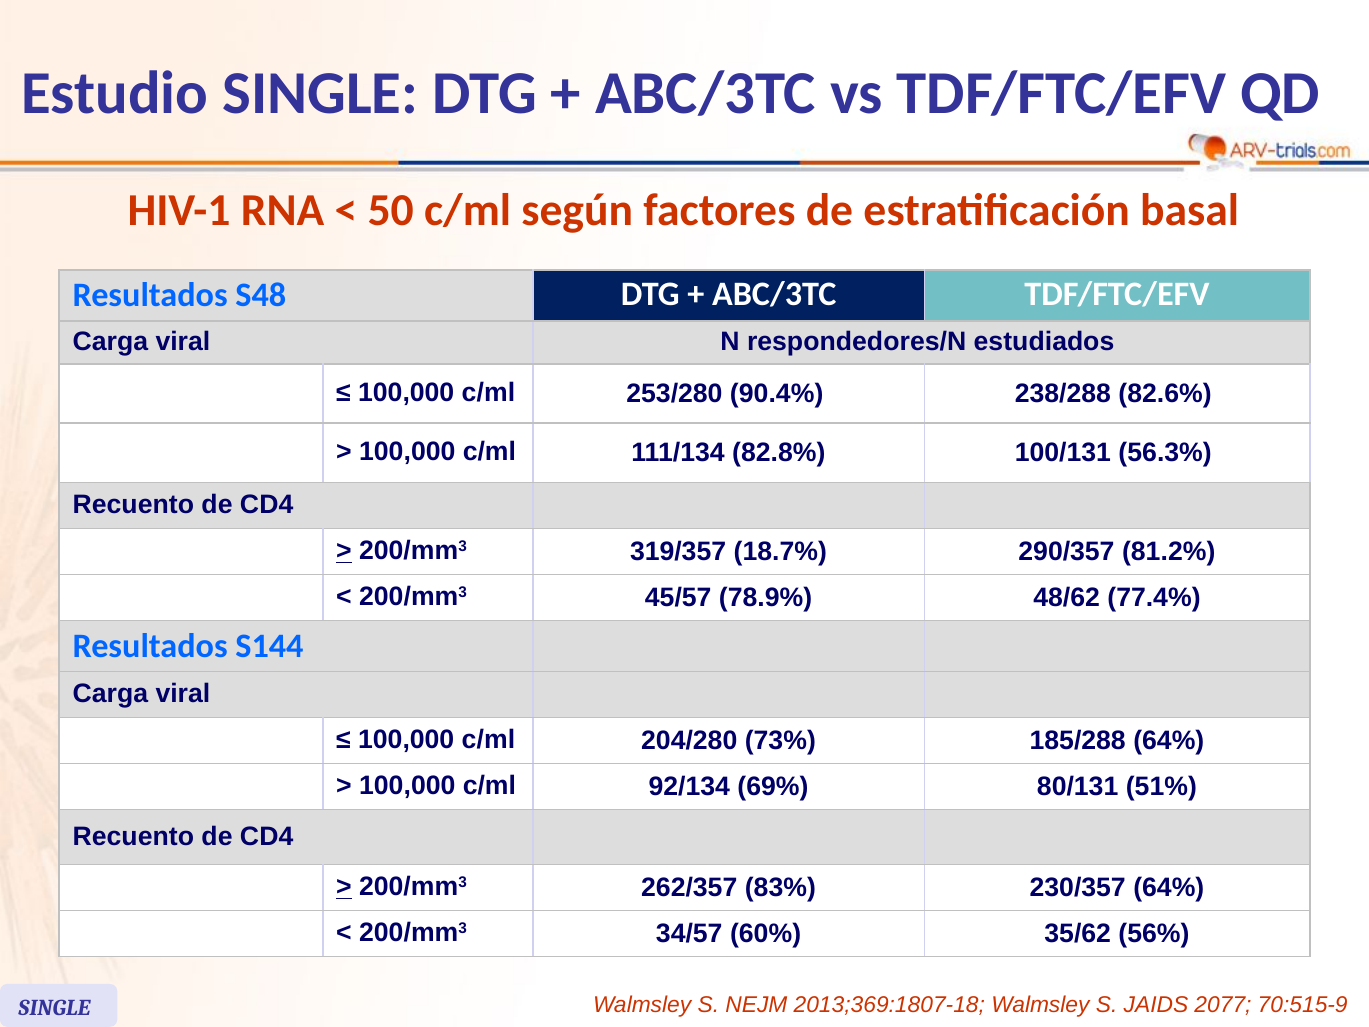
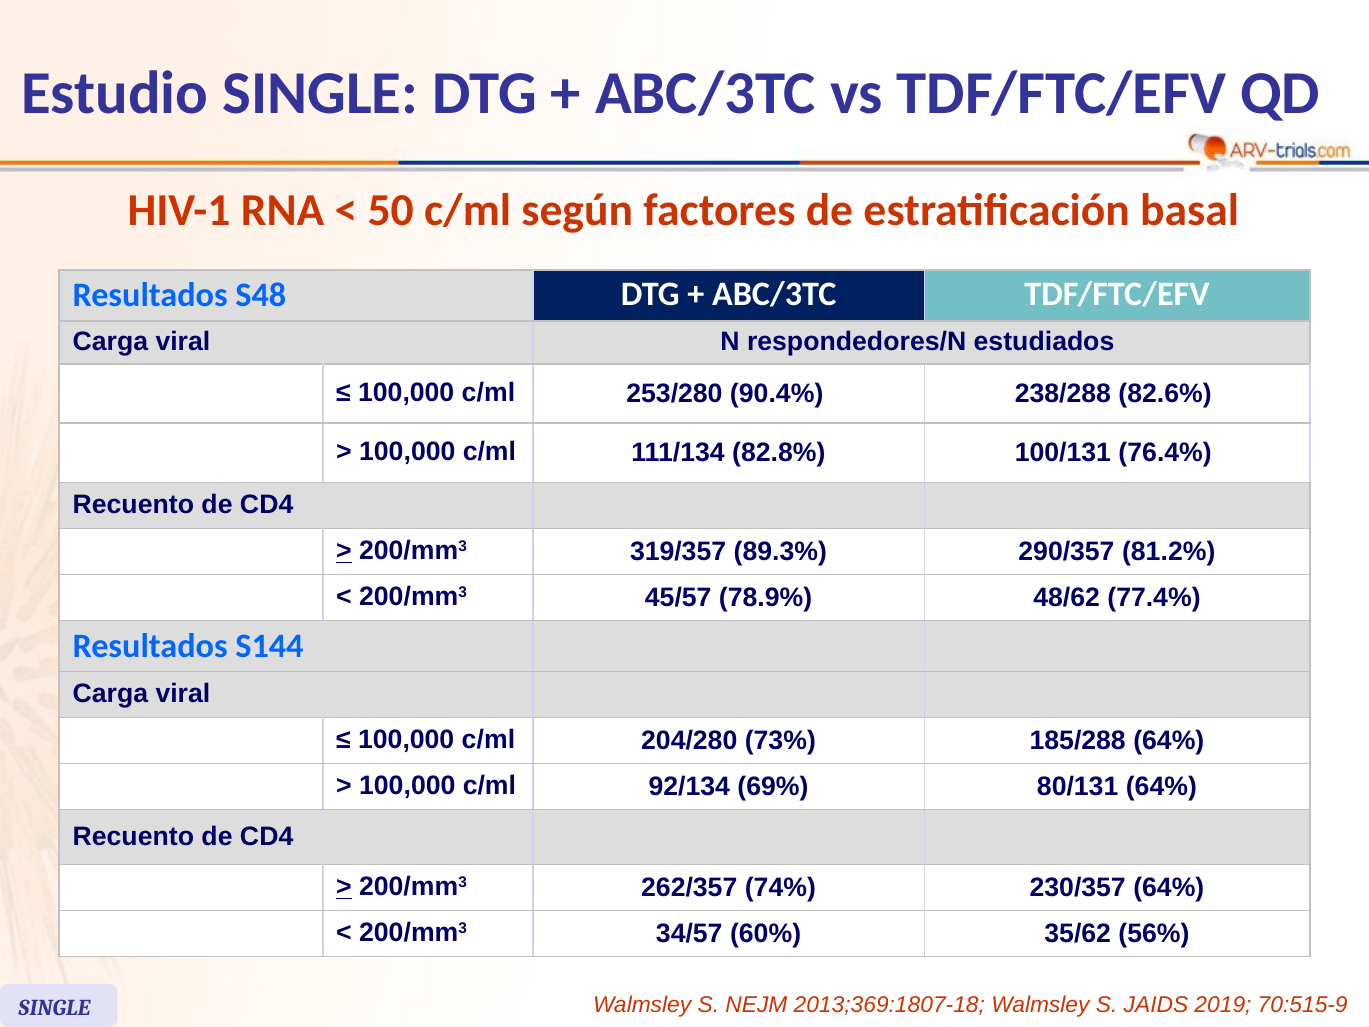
56.3%: 56.3% -> 76.4%
18.7%: 18.7% -> 89.3%
80/131 51%: 51% -> 64%
83%: 83% -> 74%
2077: 2077 -> 2019
